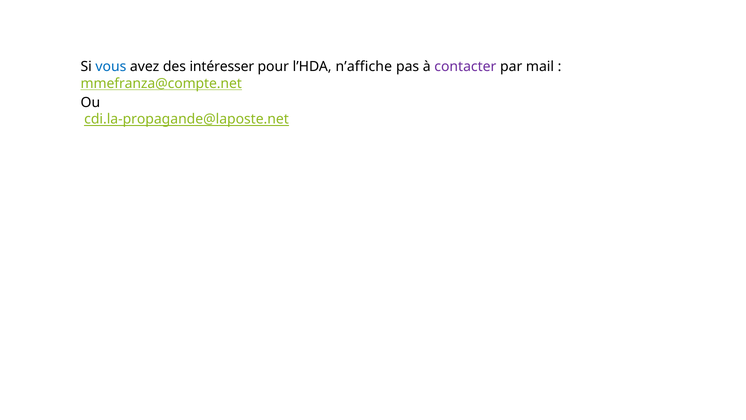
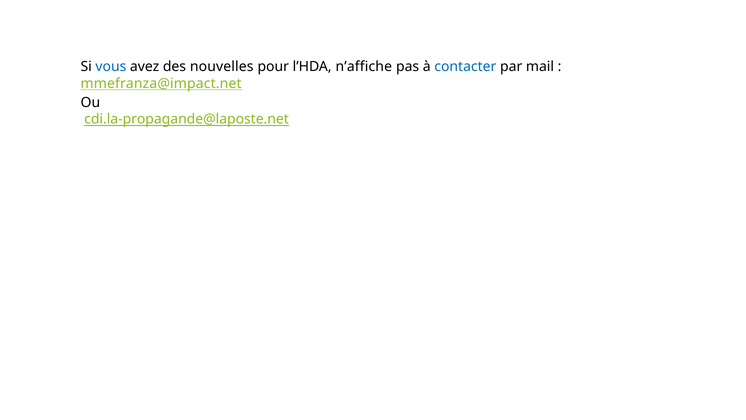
intéresser: intéresser -> nouvelles
contacter colour: purple -> blue
mmefranza@compte.net: mmefranza@compte.net -> mmefranza@impact.net
